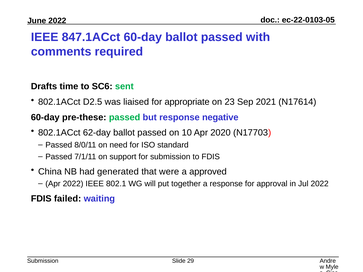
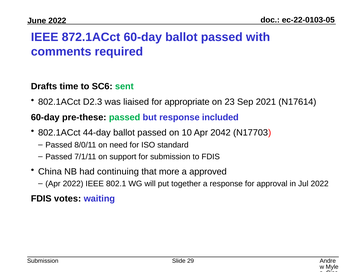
847.1ACct: 847.1ACct -> 872.1ACct
D2.5: D2.5 -> D2.3
negative: negative -> included
62-day: 62-day -> 44-day
2020: 2020 -> 2042
generated: generated -> continuing
were: were -> more
failed: failed -> votes
